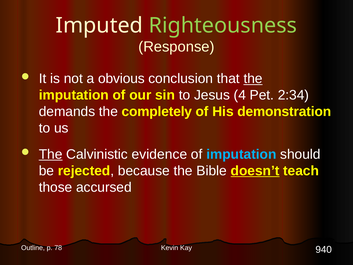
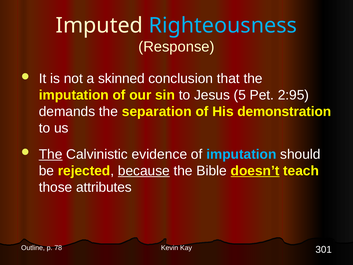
Righteousness colour: light green -> light blue
obvious: obvious -> skinned
the at (253, 79) underline: present -> none
4: 4 -> 5
2:34: 2:34 -> 2:95
completely: completely -> separation
because underline: none -> present
accursed: accursed -> attributes
940: 940 -> 301
